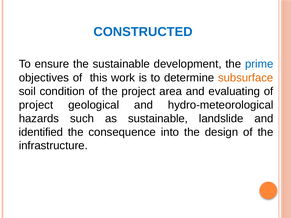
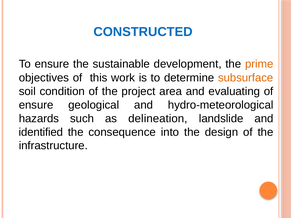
prime colour: blue -> orange
project at (36, 105): project -> ensure
as sustainable: sustainable -> delineation
